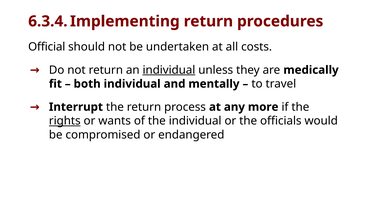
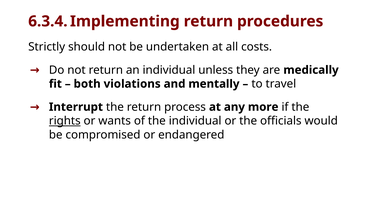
Official: Official -> Strictly
individual at (169, 70) underline: present -> none
both individual: individual -> violations
